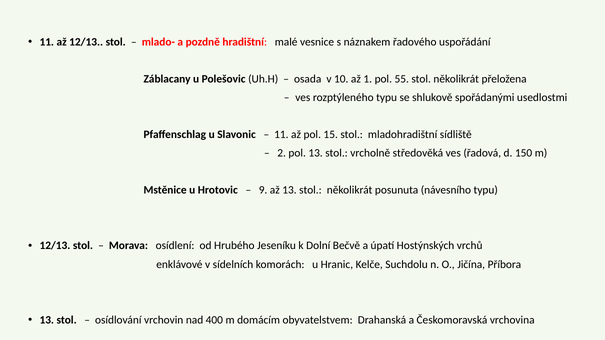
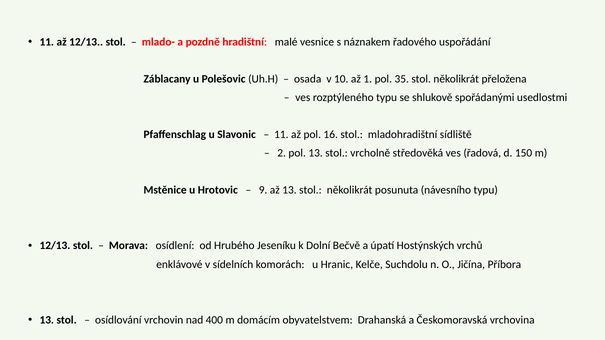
55: 55 -> 35
15: 15 -> 16
